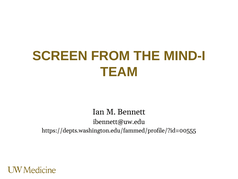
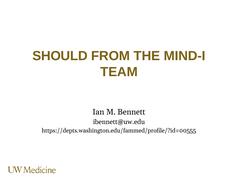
SCREEN: SCREEN -> SHOULD
